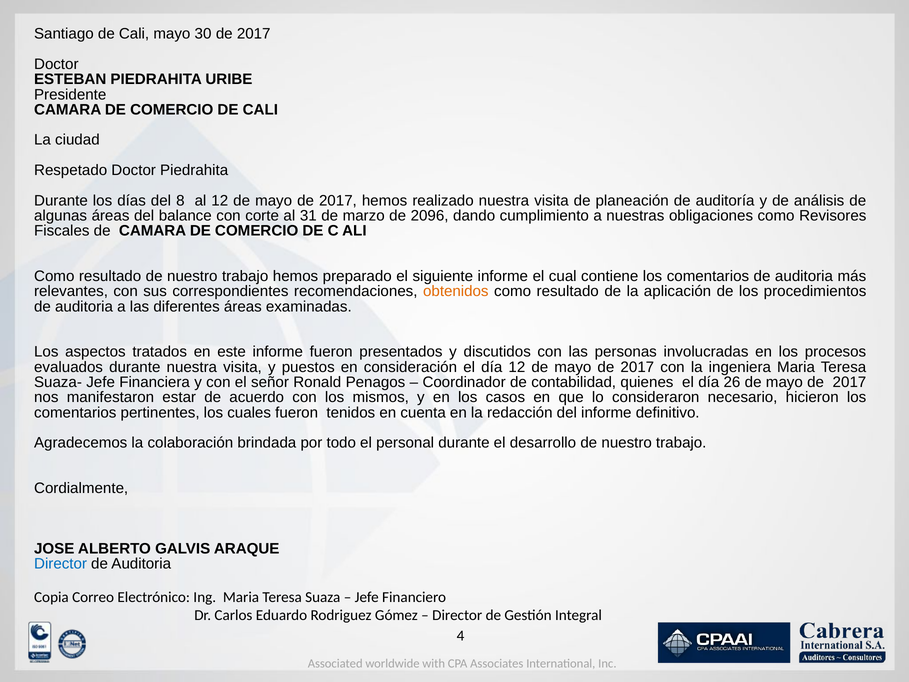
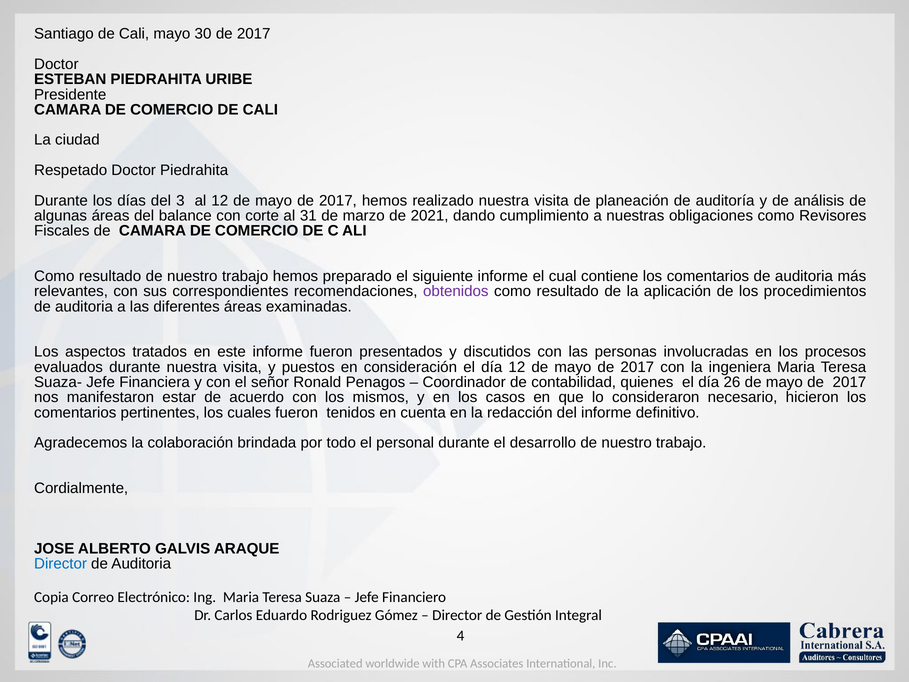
8: 8 -> 3
2096: 2096 -> 2021
obtenidos colour: orange -> purple
